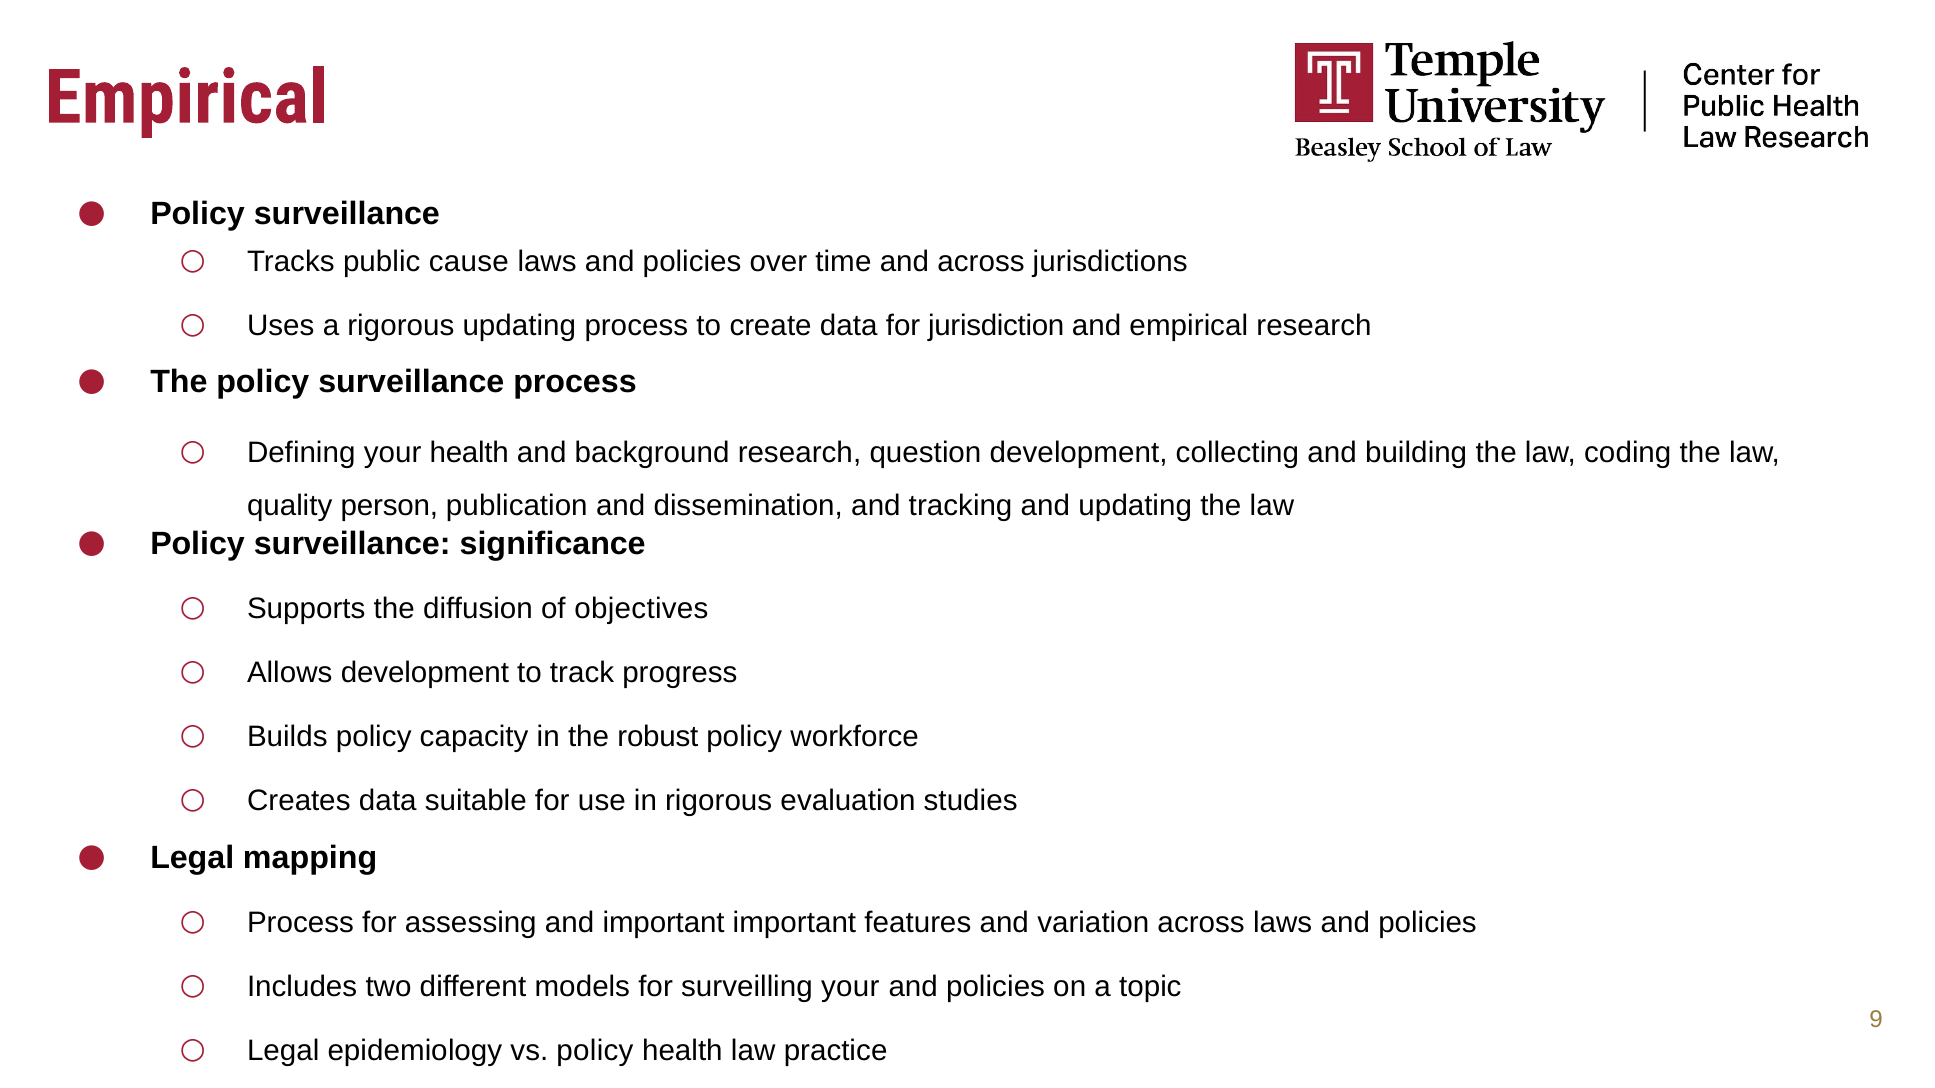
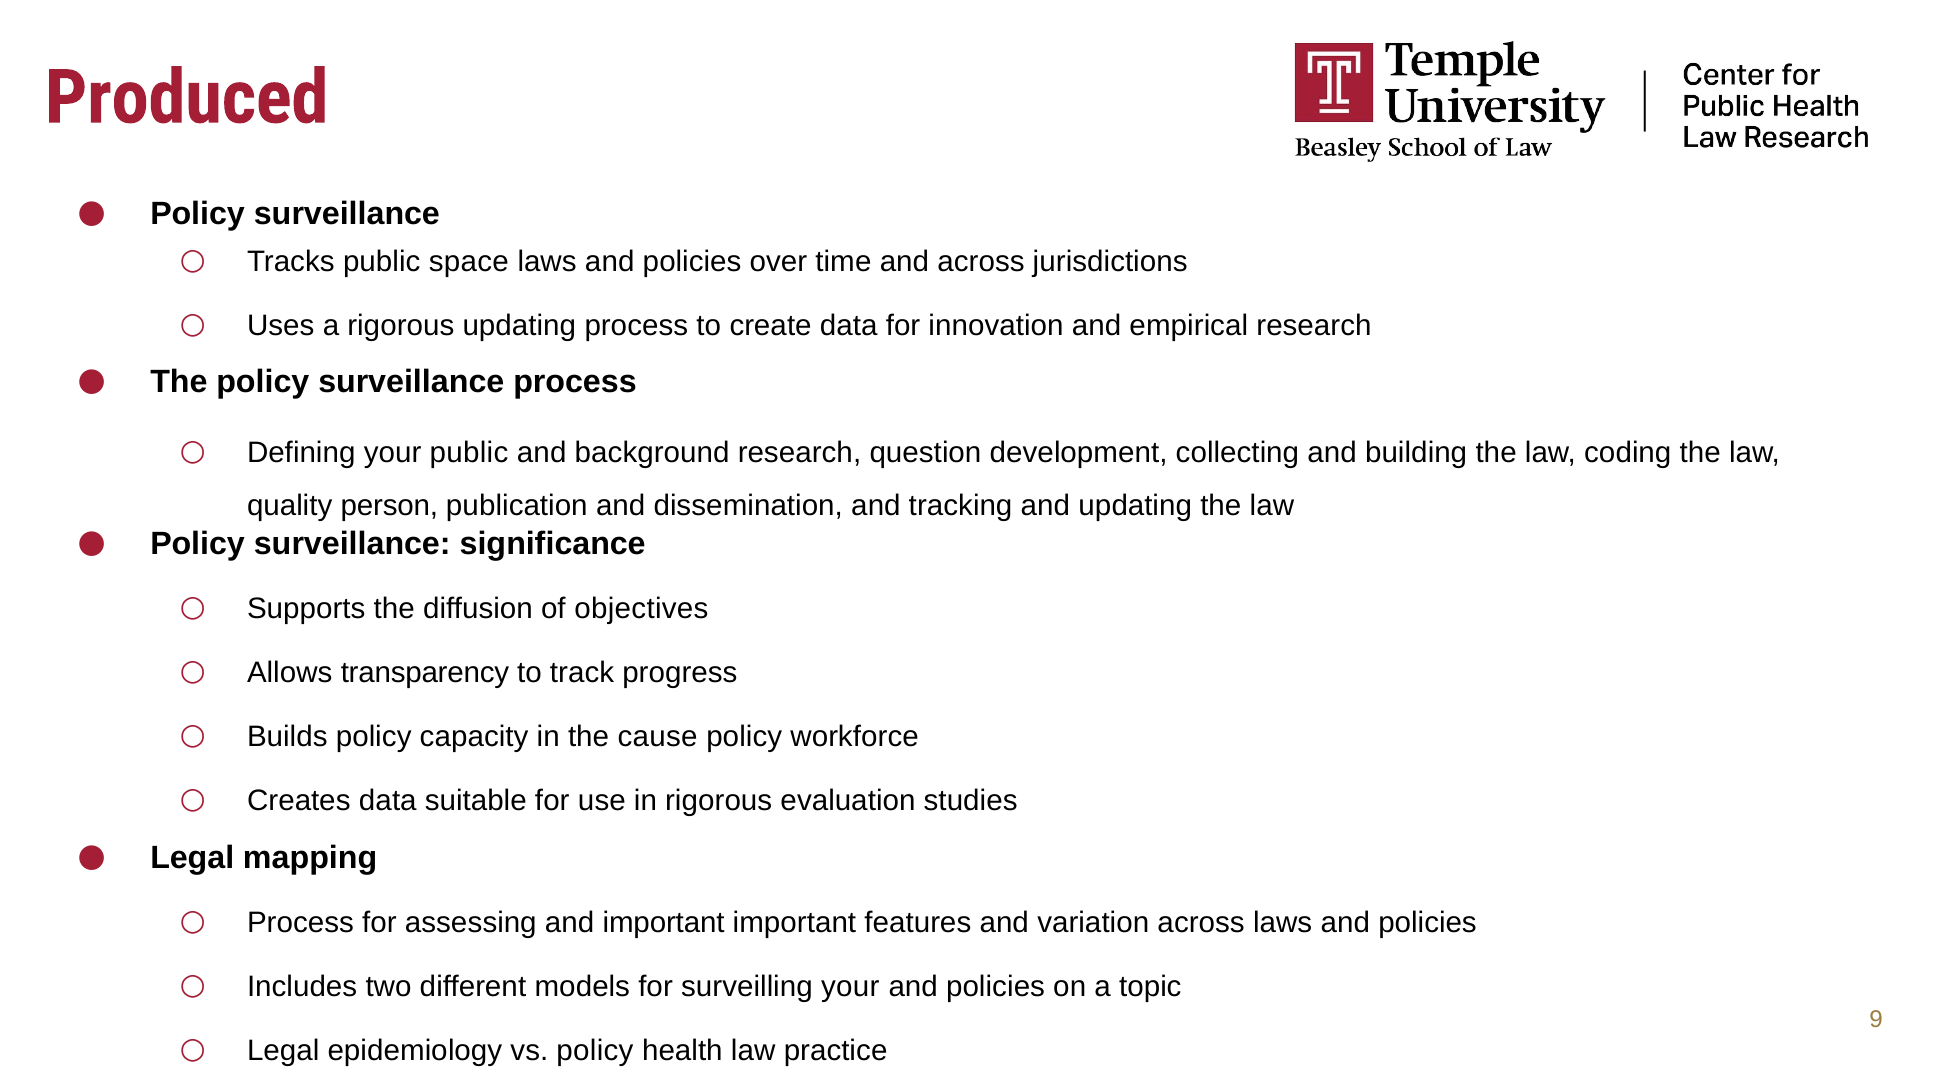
Empirical at (186, 98): Empirical -> Produced
cause: cause -> space
jurisdiction: jurisdiction -> innovation
your health: health -> public
Allows development: development -> transparency
robust: robust -> cause
